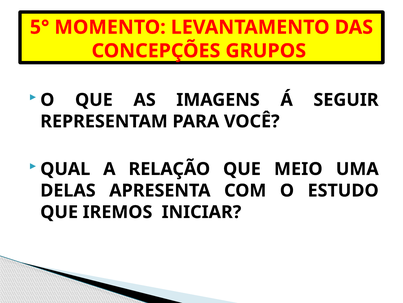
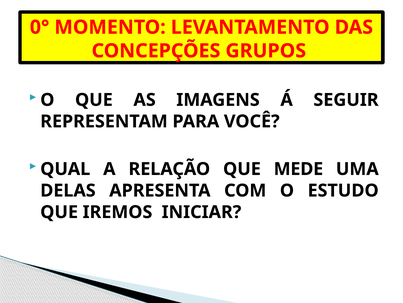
5°: 5° -> 0°
MEIO: MEIO -> MEDE
